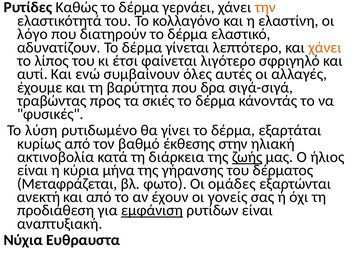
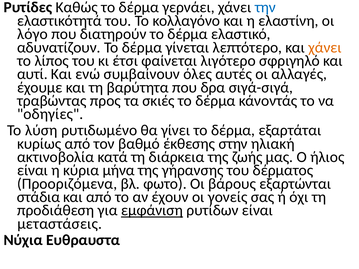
την colour: orange -> blue
φυσικές: φυσικές -> οδηγίες
ζωής underline: present -> none
Μεταφράζεται: Μεταφράζεται -> Προοριζόμενα
ομάδες: ομάδες -> βάρους
ανεκτή: ανεκτή -> στάδια
αναπτυξιακή: αναπτυξιακή -> μεταστάσεις
